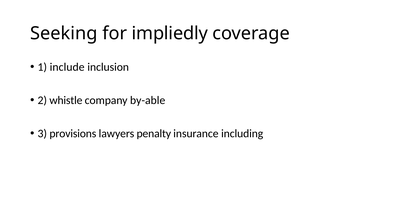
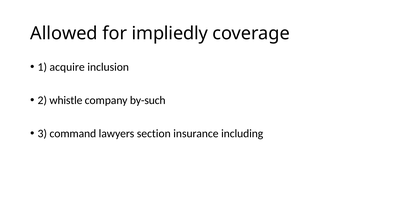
Seeking: Seeking -> Allowed
include: include -> acquire
by-able: by-able -> by-such
provisions: provisions -> command
penalty: penalty -> section
